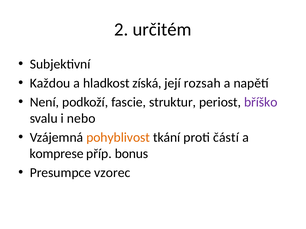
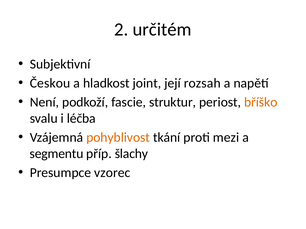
Každou: Každou -> Českou
získá: získá -> joint
bříško colour: purple -> orange
nebo: nebo -> léčba
částí: částí -> mezi
komprese: komprese -> segmentu
bonus: bonus -> šlachy
